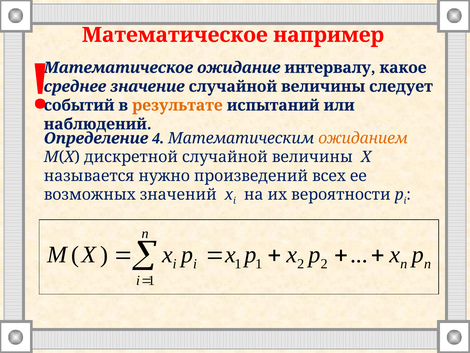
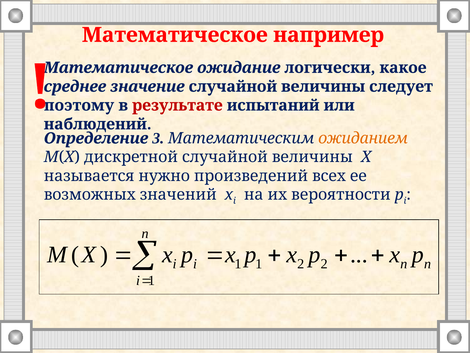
интервалу: интервалу -> логически
событий: событий -> поэтому
результате colour: orange -> red
4: 4 -> 3
